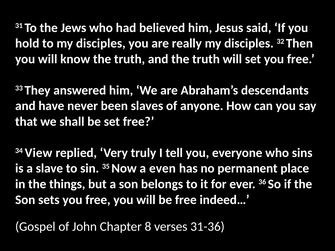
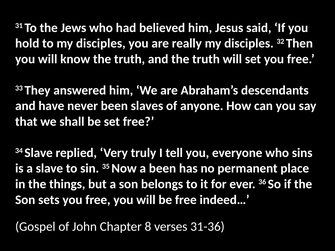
34 View: View -> Slave
a even: even -> been
